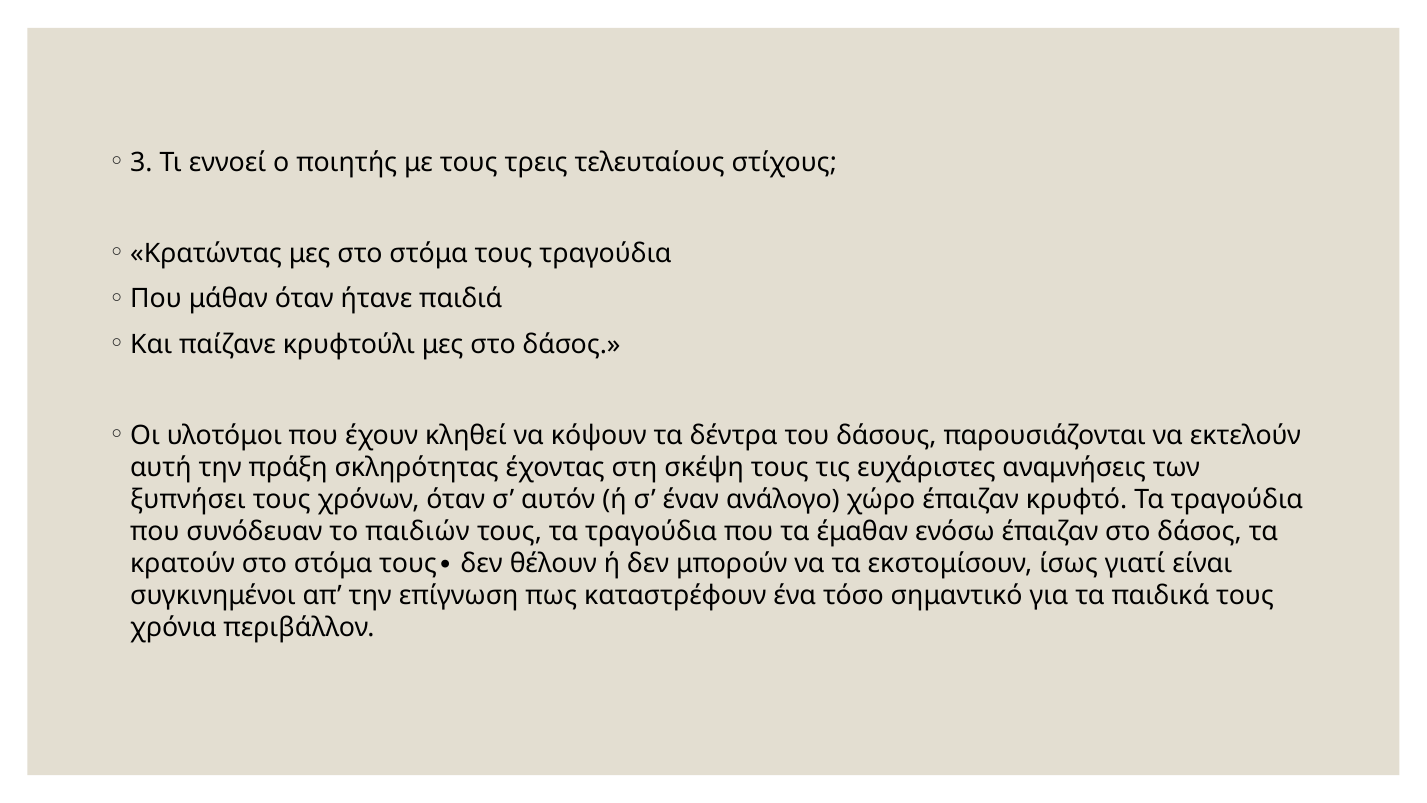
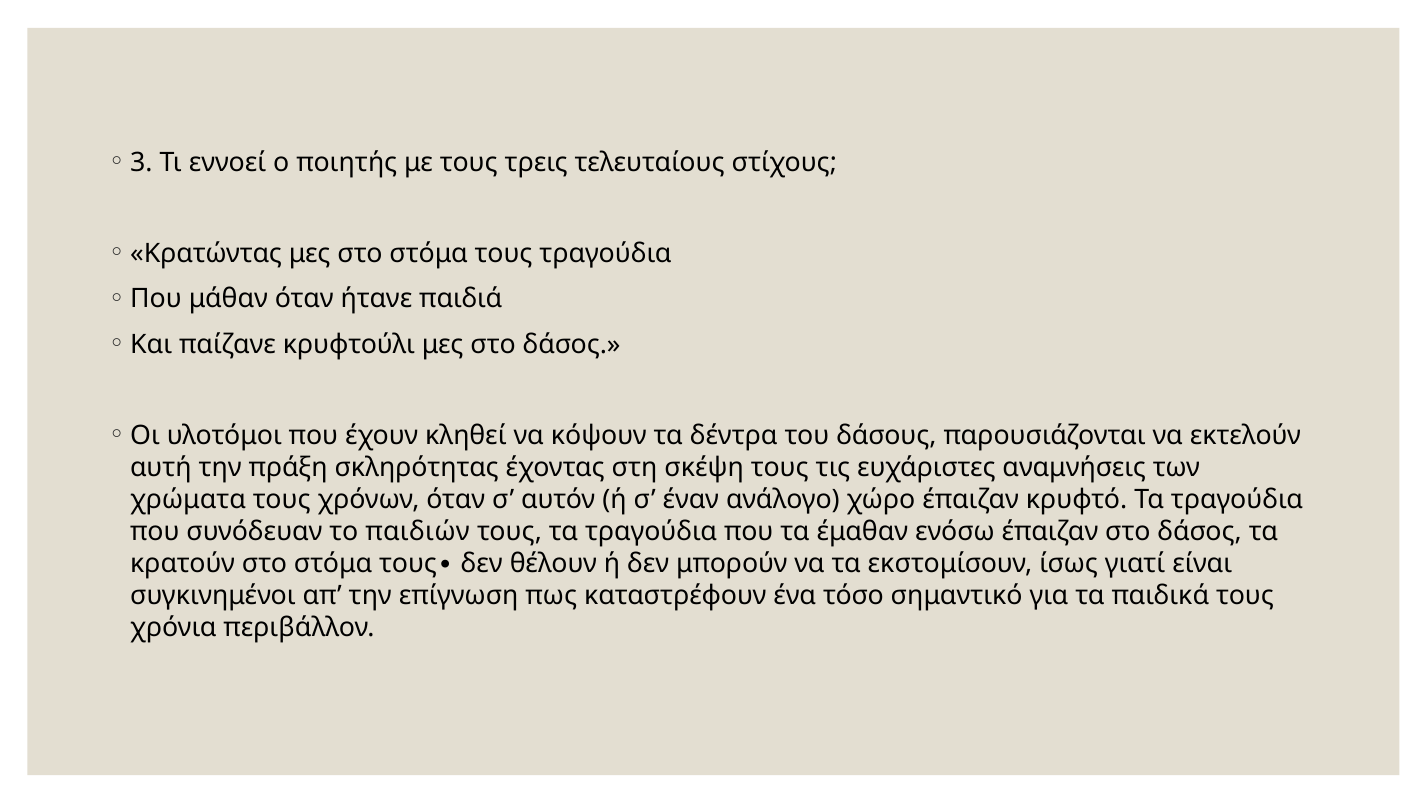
ξυπνήσει: ξυπνήσει -> χρώματα
